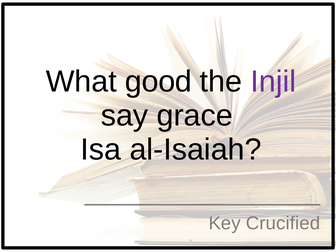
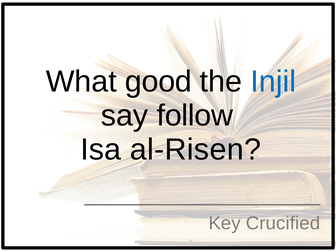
Injil colour: purple -> blue
grace: grace -> follow
al-Isaiah: al-Isaiah -> al-Risen
